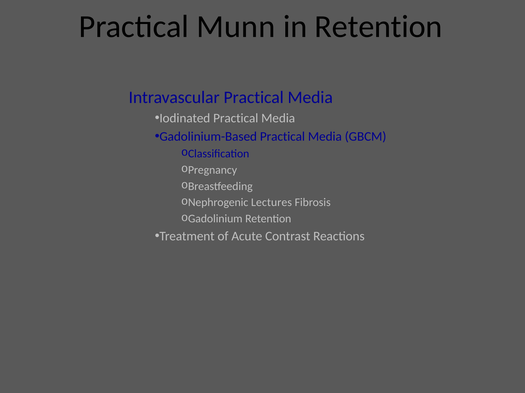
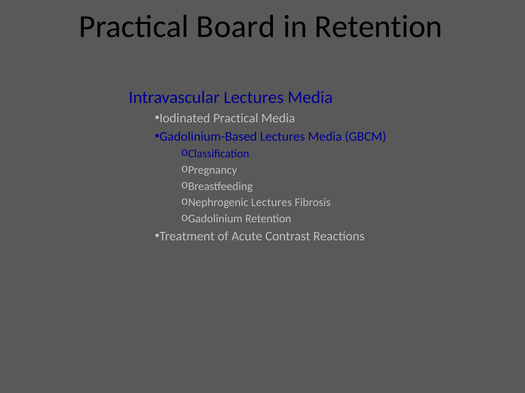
Munn: Munn -> Board
Intravascular Practical: Practical -> Lectures
Gadolinium-Based Practical: Practical -> Lectures
